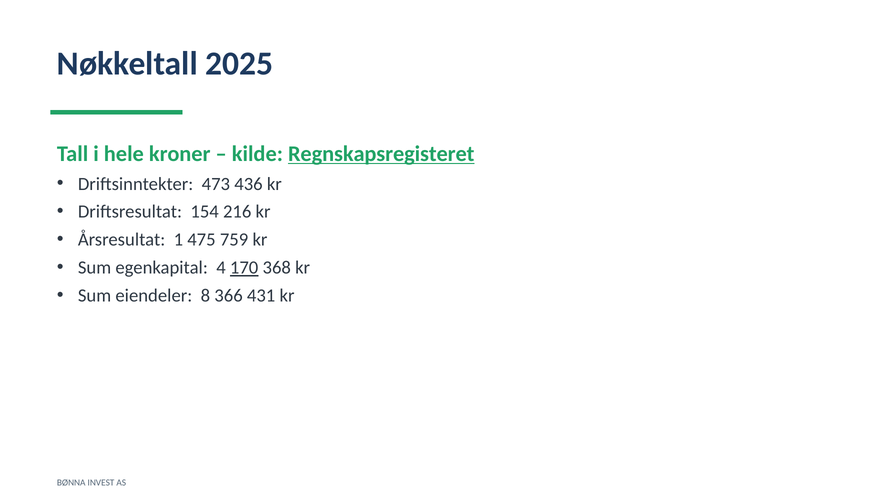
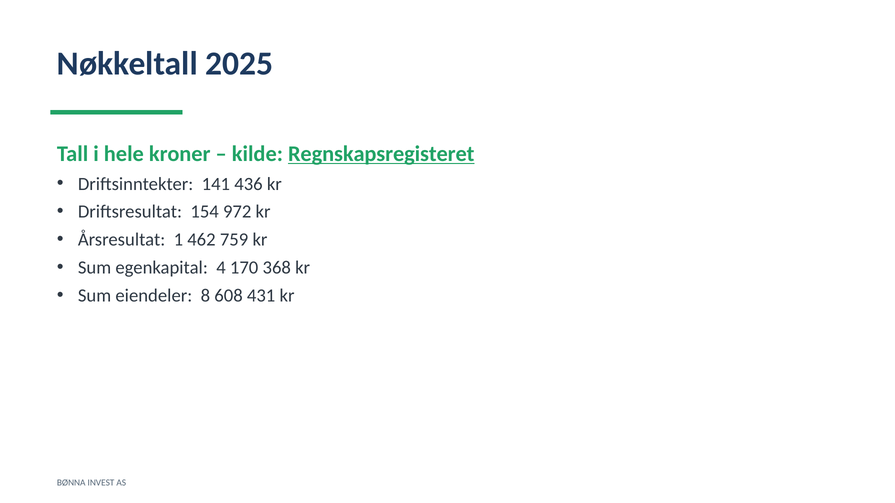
473: 473 -> 141
216: 216 -> 972
475: 475 -> 462
170 underline: present -> none
366: 366 -> 608
